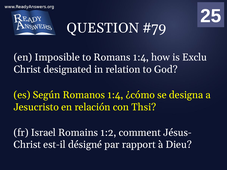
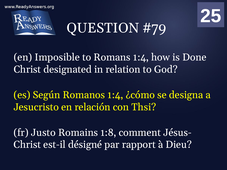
Exclu: Exclu -> Done
Israel: Israel -> Justo
1:2: 1:2 -> 1:8
